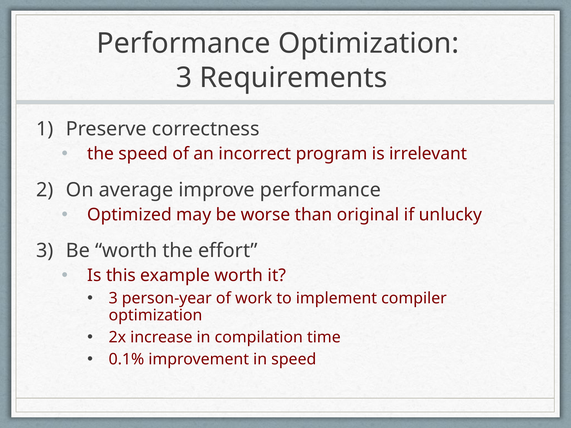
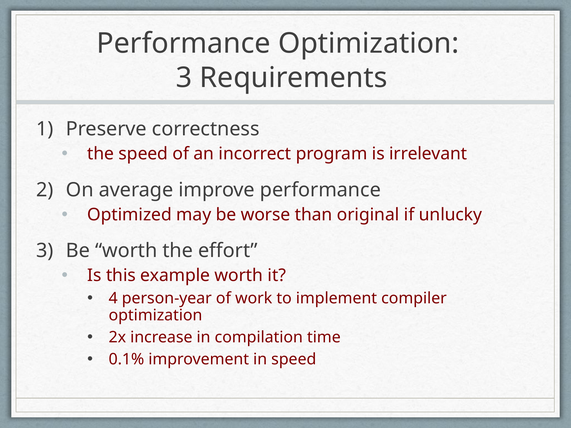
3 at (113, 298): 3 -> 4
